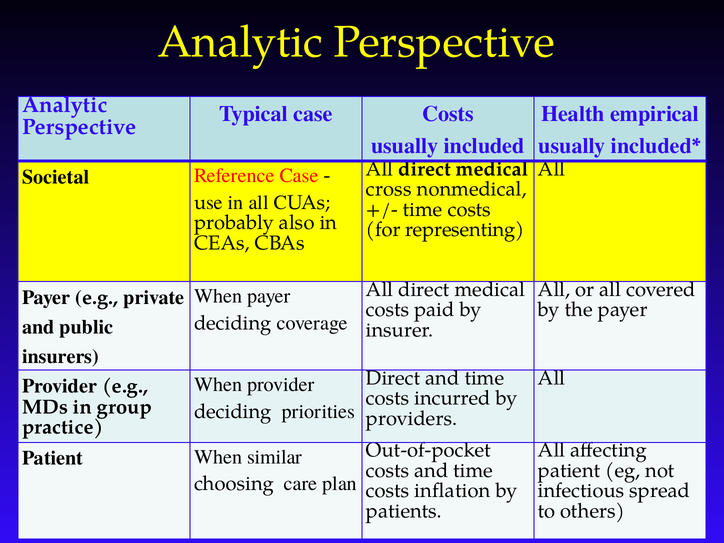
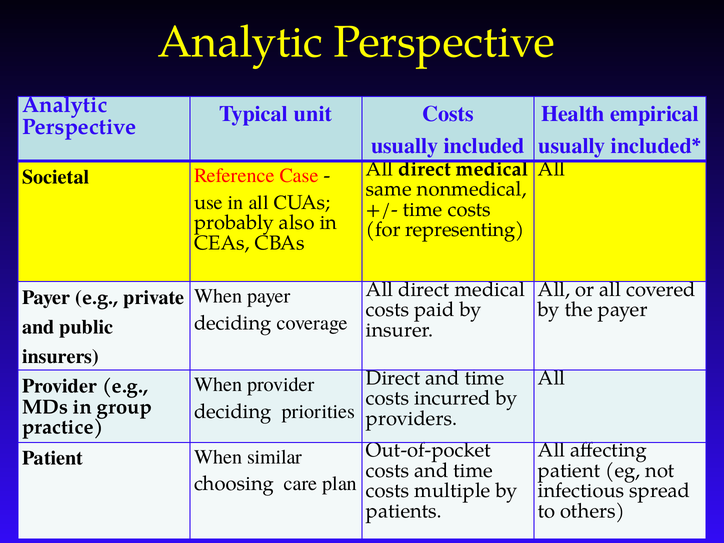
Typical case: case -> unit
cross: cross -> same
inflation: inflation -> multiple
